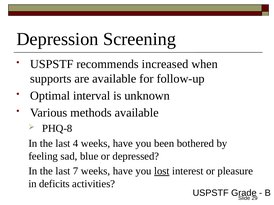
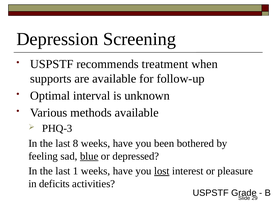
increased: increased -> treatment
PHQ-8: PHQ-8 -> PHQ-3
4: 4 -> 8
blue underline: none -> present
7: 7 -> 1
